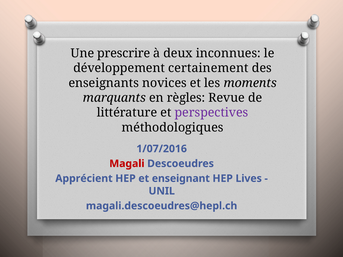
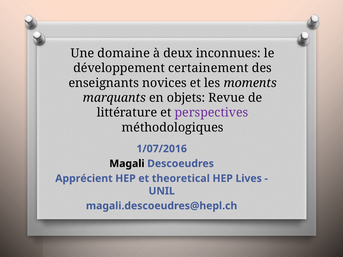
prescrire: prescrire -> domaine
règles: règles -> objets
Magali colour: red -> black
enseignant: enseignant -> theoretical
